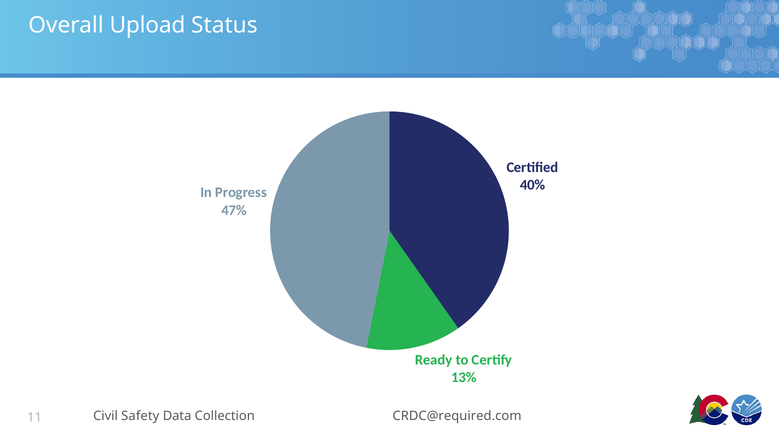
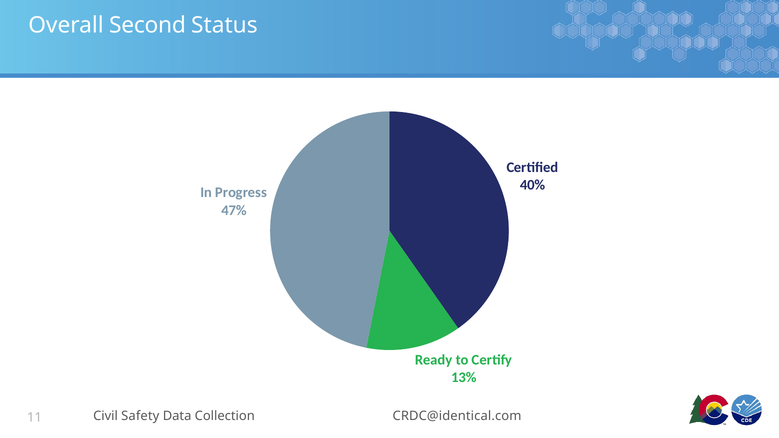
Upload: Upload -> Second
CRDC@required.com: CRDC@required.com -> CRDC@identical.com
